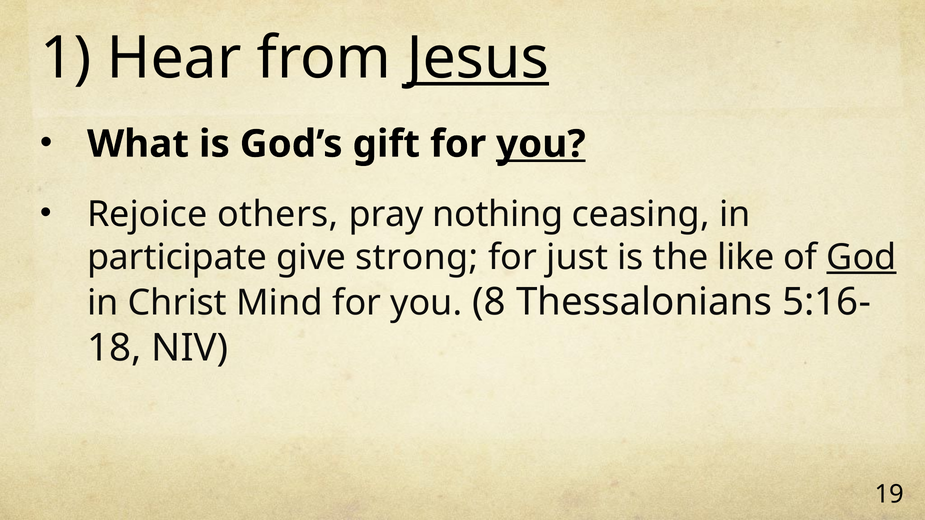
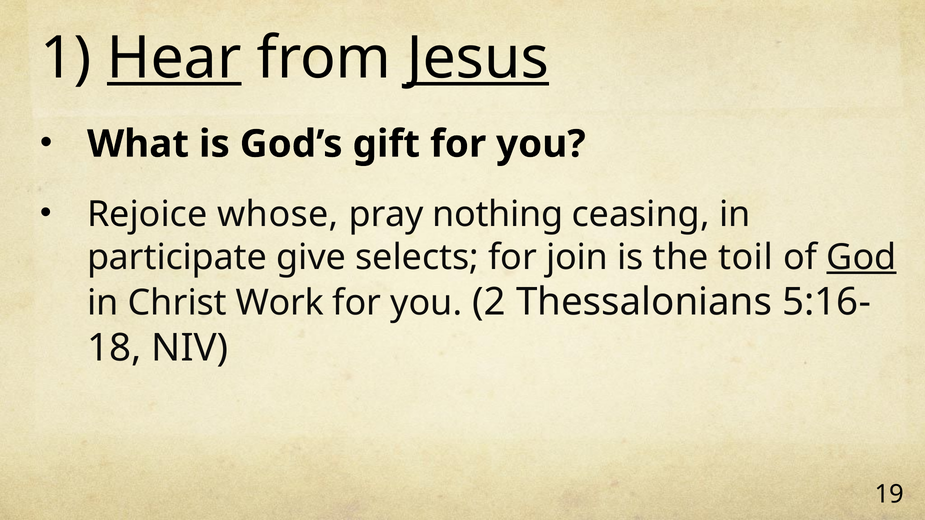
Hear underline: none -> present
you at (541, 144) underline: present -> none
others: others -> whose
strong: strong -> selects
just: just -> join
like: like -> toil
Mind: Mind -> Work
8: 8 -> 2
